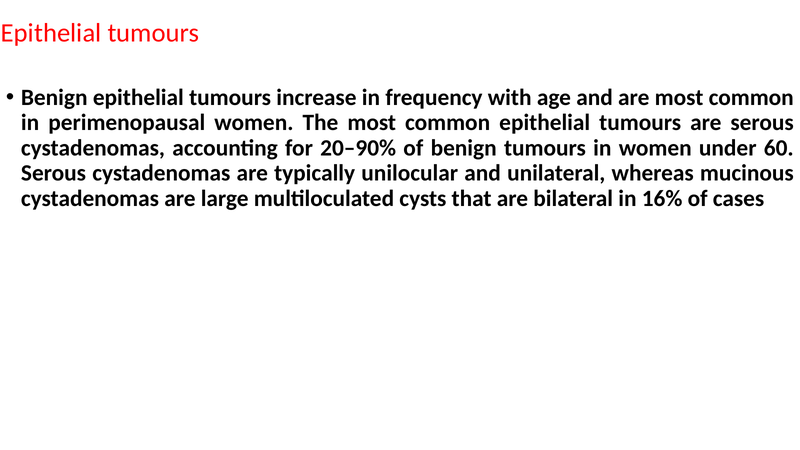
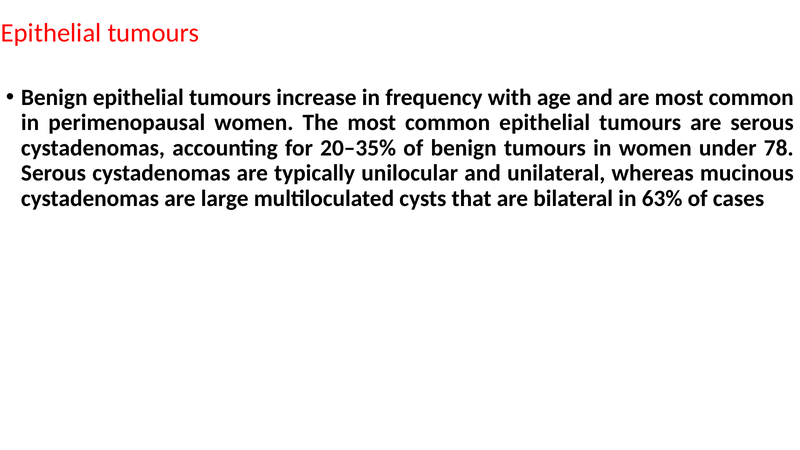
20–90%: 20–90% -> 20–35%
60: 60 -> 78
16%: 16% -> 63%
